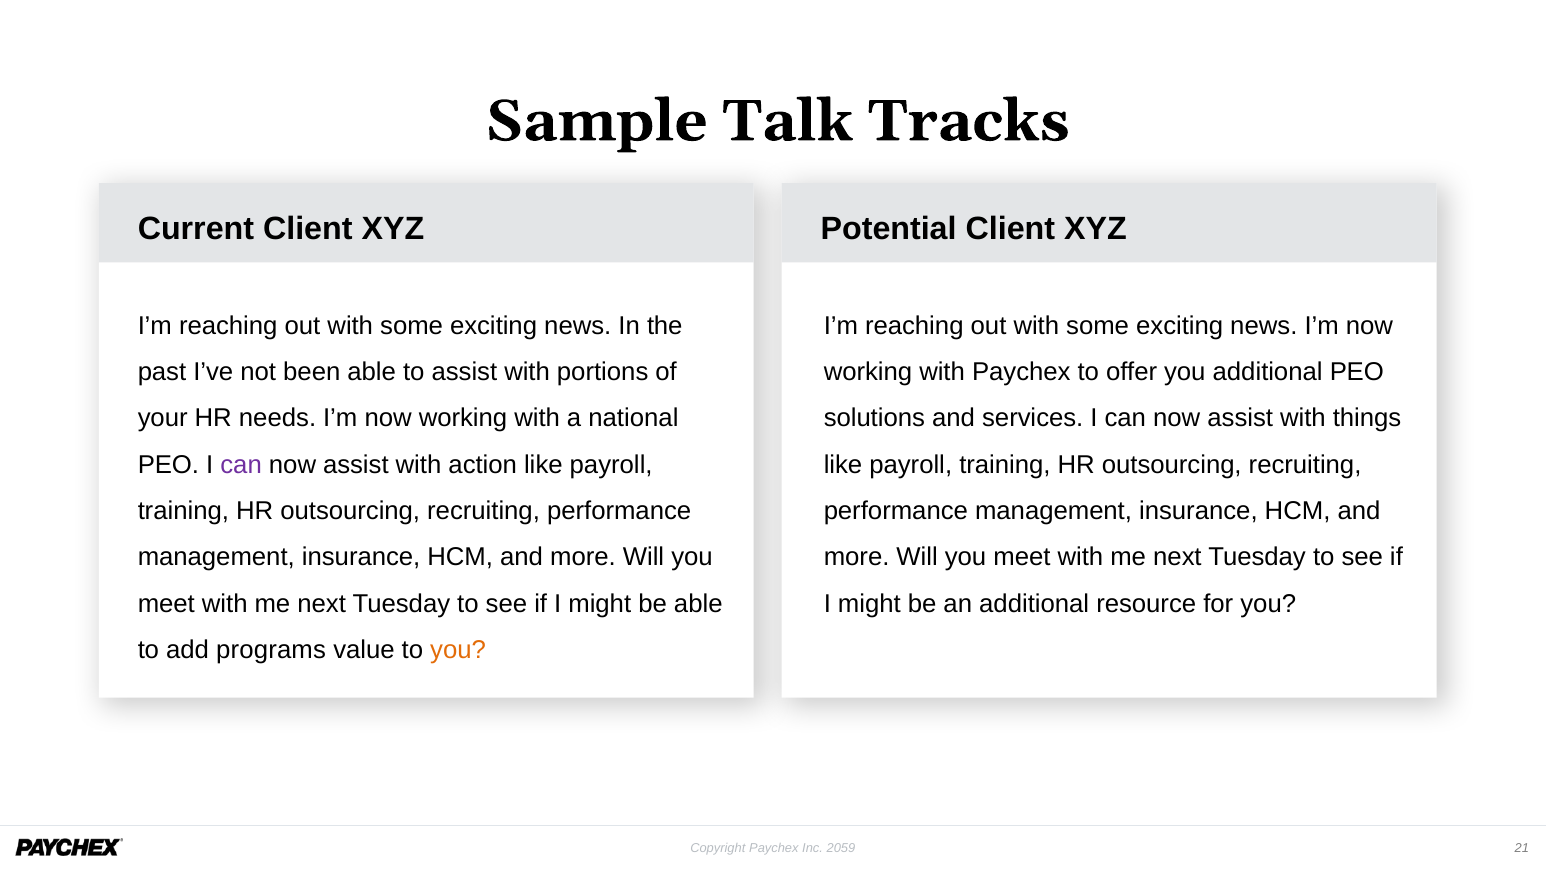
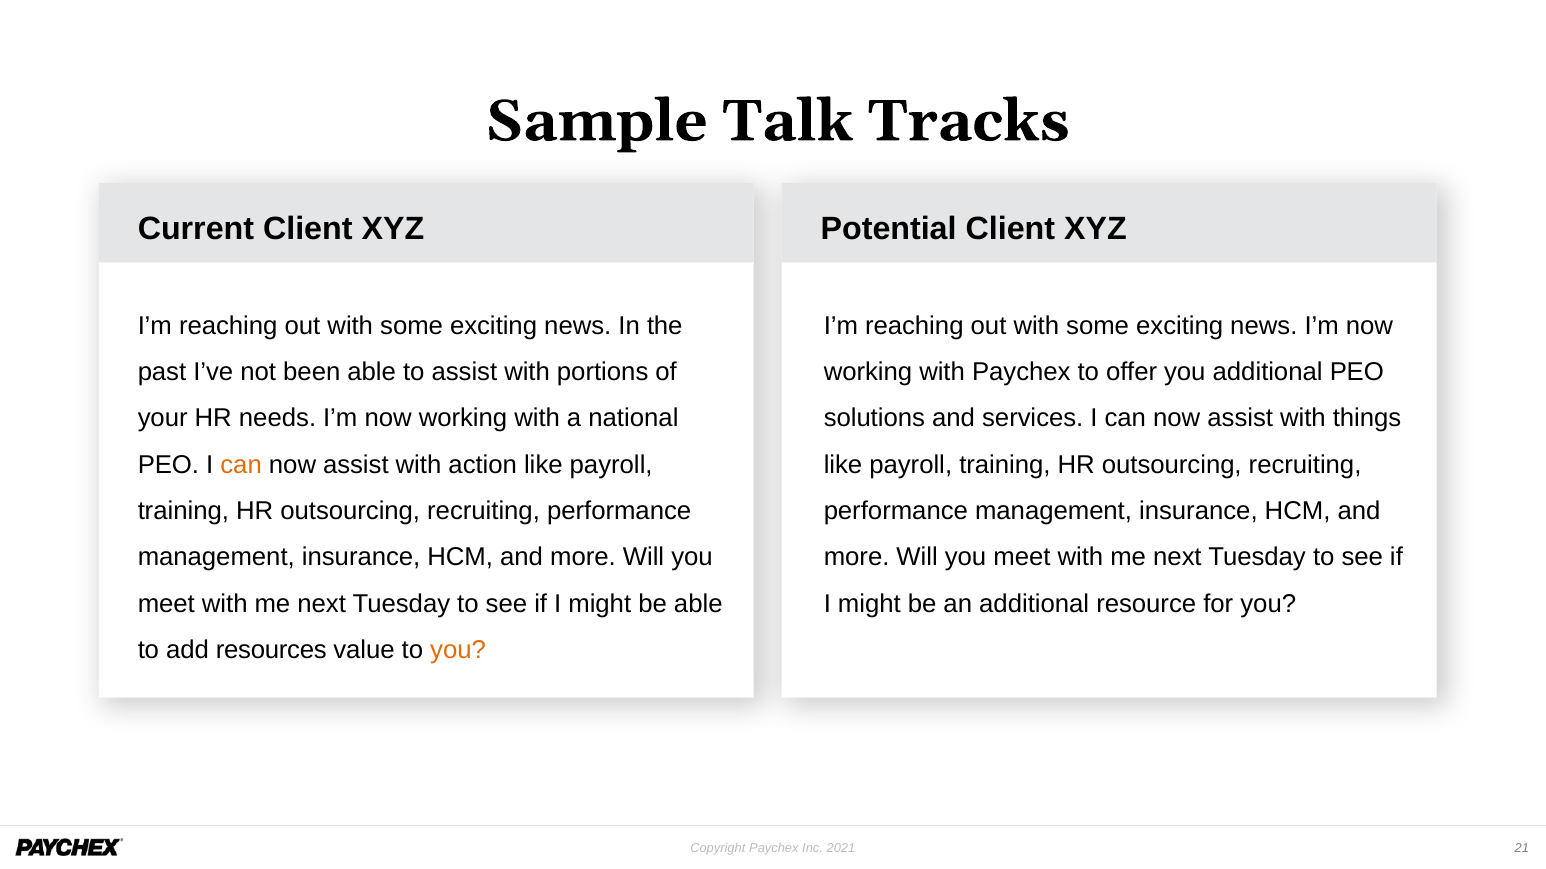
can at (241, 465) colour: purple -> orange
programs: programs -> resources
2059: 2059 -> 2021
